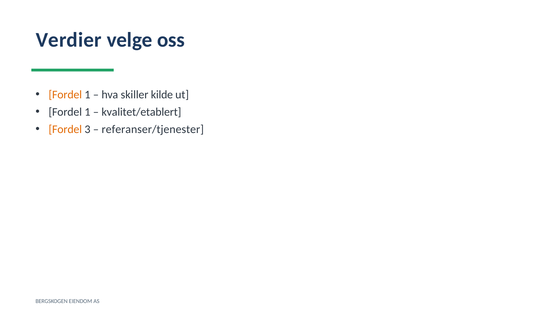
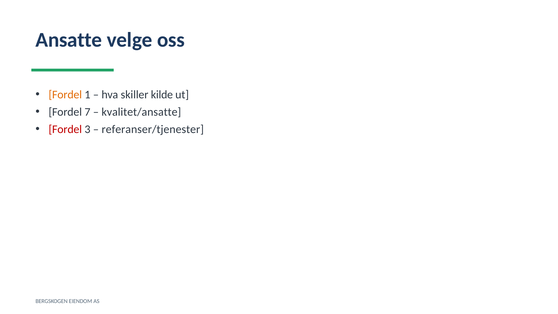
Verdier: Verdier -> Ansatte
1 at (87, 112): 1 -> 7
kvalitet/etablert: kvalitet/etablert -> kvalitet/ansatte
Fordel at (65, 129) colour: orange -> red
